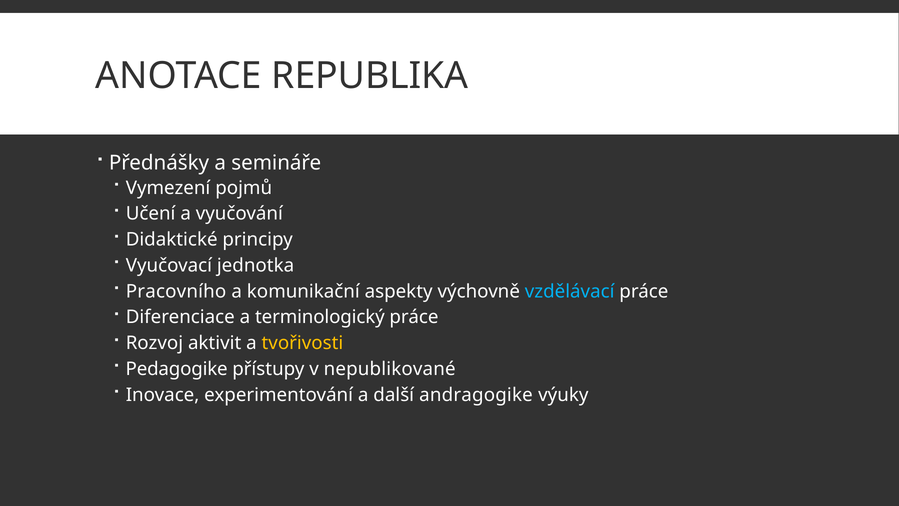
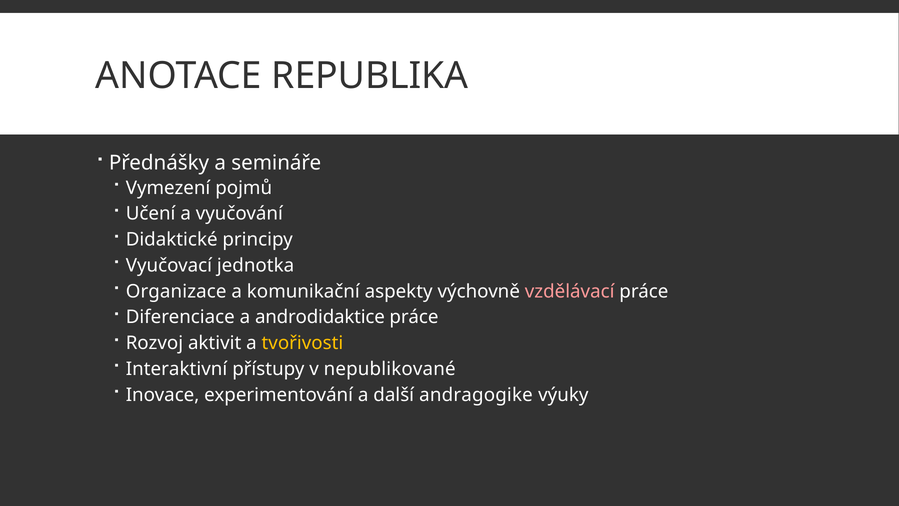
Pracovního: Pracovního -> Organizace
vzdělávací colour: light blue -> pink
terminologický: terminologický -> androdidaktice
Pedagogike: Pedagogike -> Interaktivní
